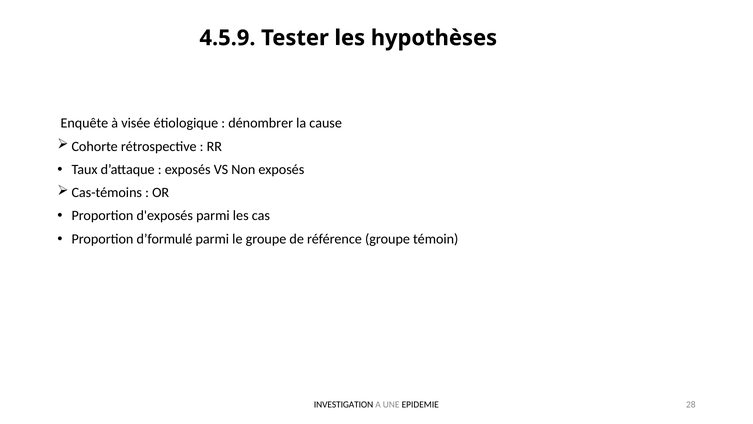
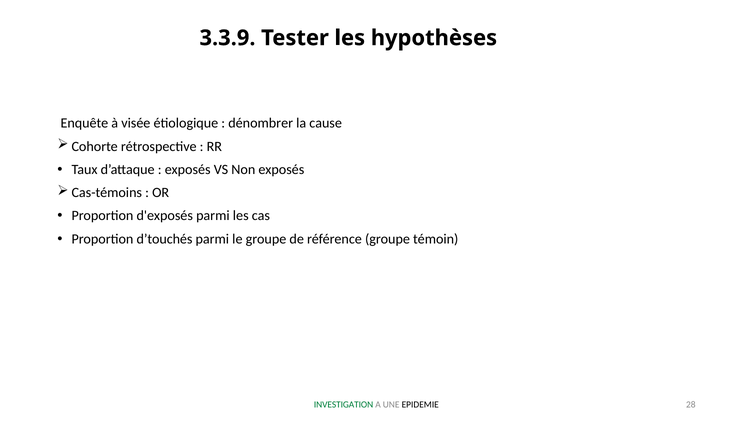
4.5.9: 4.5.9 -> 3.3.9
d’formulé: d’formulé -> d’touchés
INVESTIGATION colour: black -> green
